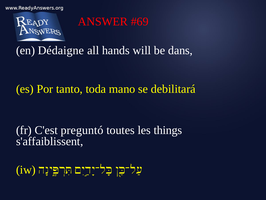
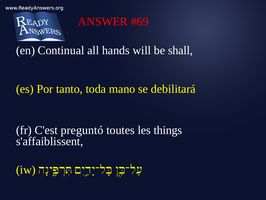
Dédaigne: Dédaigne -> Continual
dans: dans -> shall
